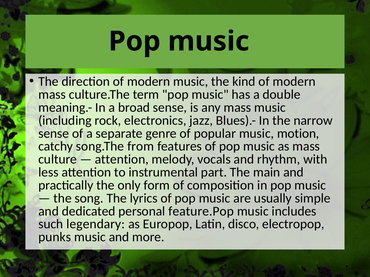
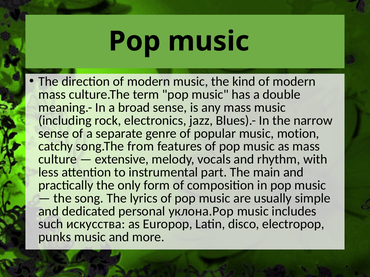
attention at (122, 160): attention -> extensive
feature.Pop: feature.Pop -> уклона.Pop
legendary: legendary -> искусства
